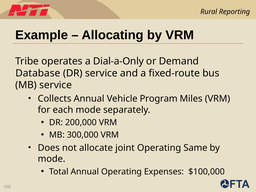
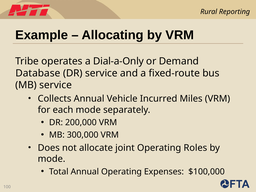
Program: Program -> Incurred
Same: Same -> Roles
